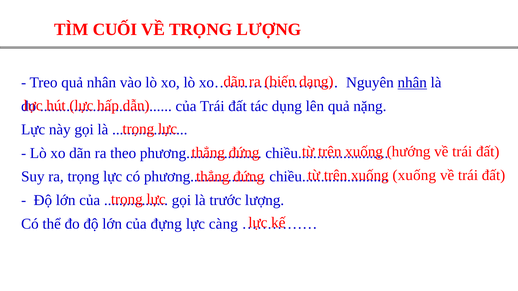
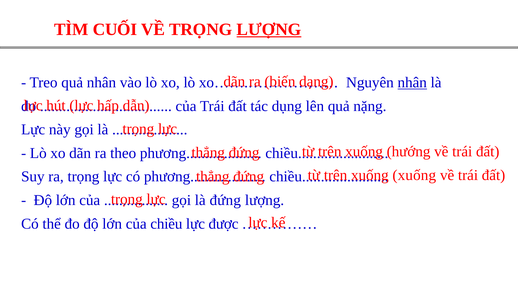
LƯỢNG at (269, 30) underline: none -> present
là trước: trước -> đứng
của đựng: đựng -> chiều
càng: càng -> được
